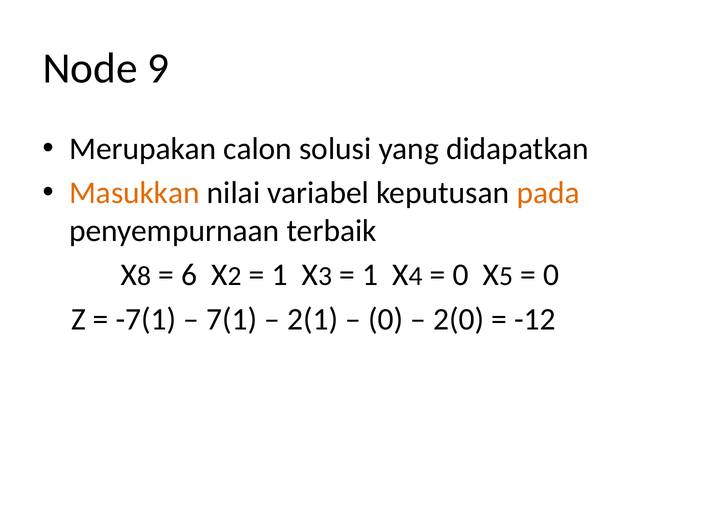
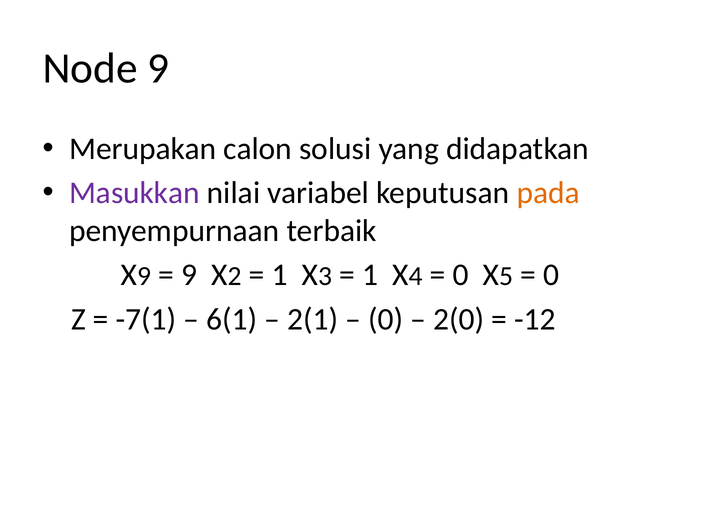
Masukkan colour: orange -> purple
8 at (144, 276): 8 -> 9
6 at (189, 275): 6 -> 9
7(1: 7(1 -> 6(1
